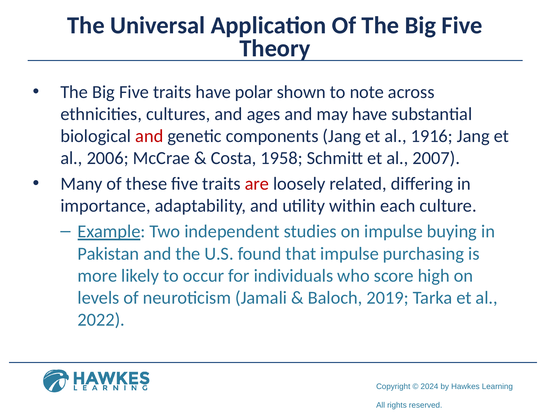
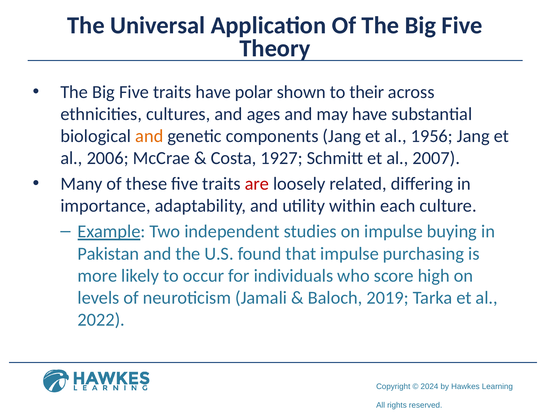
note: note -> their
and at (149, 136) colour: red -> orange
1916: 1916 -> 1956
1958: 1958 -> 1927
